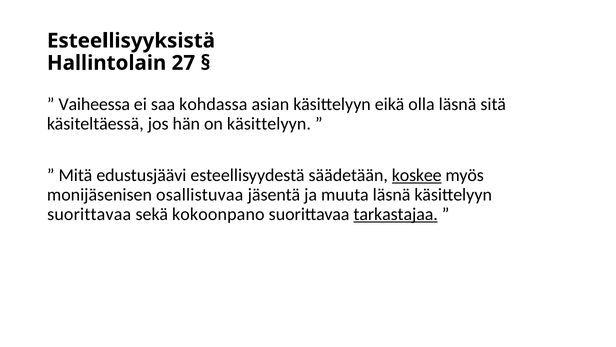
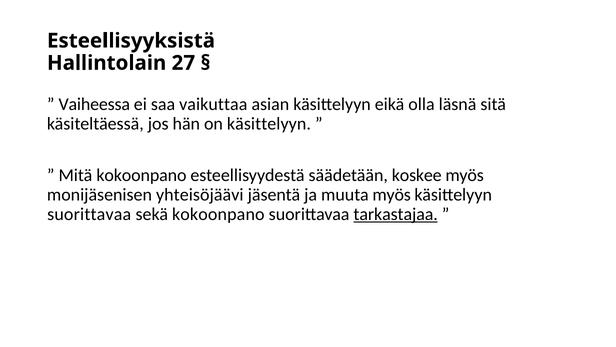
kohdassa: kohdassa -> vaikuttaa
Mitä edustusjäävi: edustusjäävi -> kokoonpano
koskee underline: present -> none
osallistuvaa: osallistuvaa -> yhteisöjäävi
muuta läsnä: läsnä -> myös
